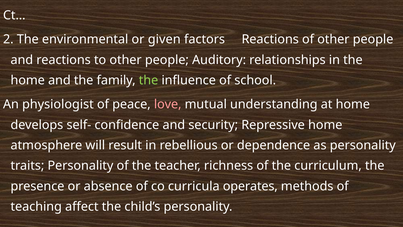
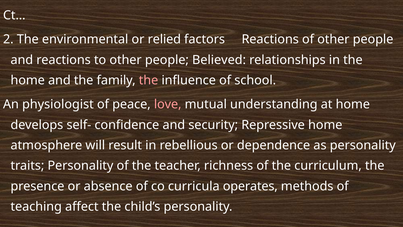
given: given -> relied
Auditory: Auditory -> Believed
the at (149, 80) colour: light green -> pink
